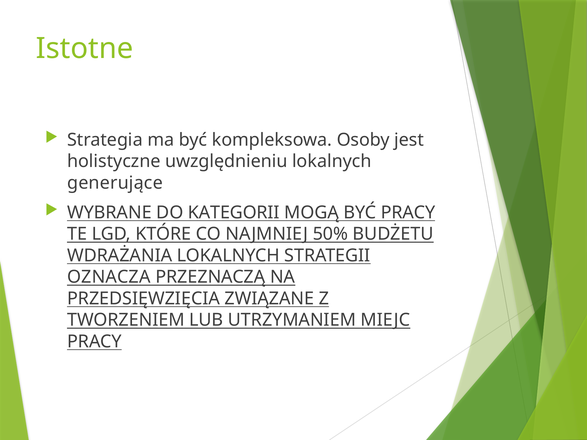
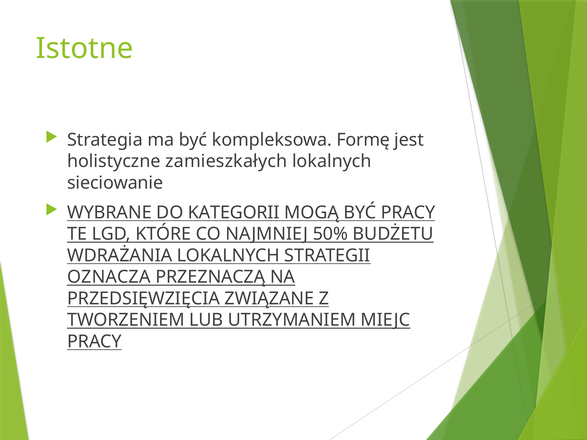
Osoby: Osoby -> Formę
uwzględnieniu: uwzględnieniu -> zamieszkałych
generujące: generujące -> sieciowanie
